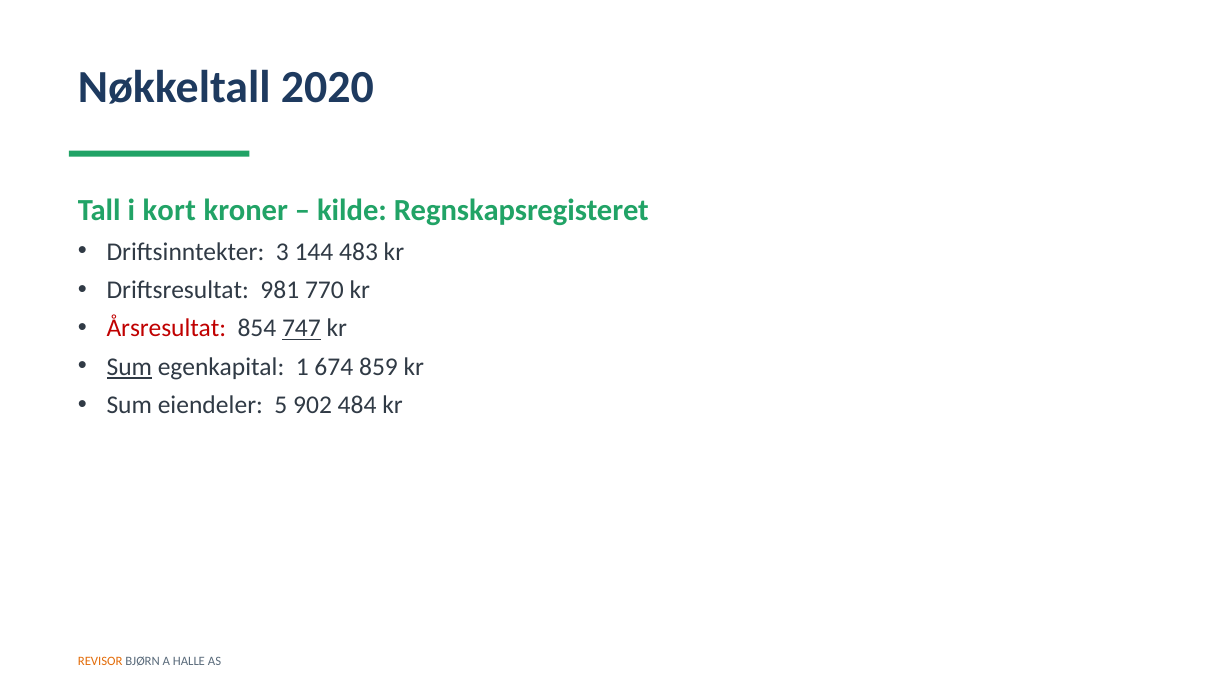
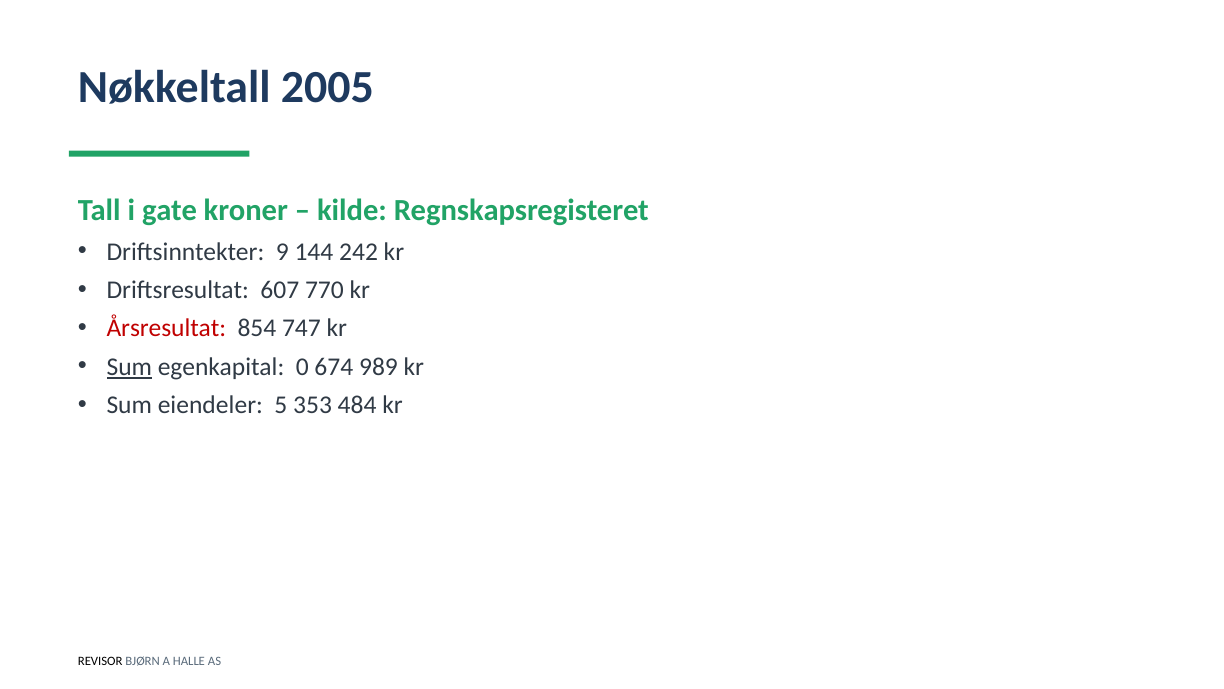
2020: 2020 -> 2005
kort: kort -> gate
3: 3 -> 9
483: 483 -> 242
981: 981 -> 607
747 underline: present -> none
1: 1 -> 0
859: 859 -> 989
902: 902 -> 353
REVISOR colour: orange -> black
